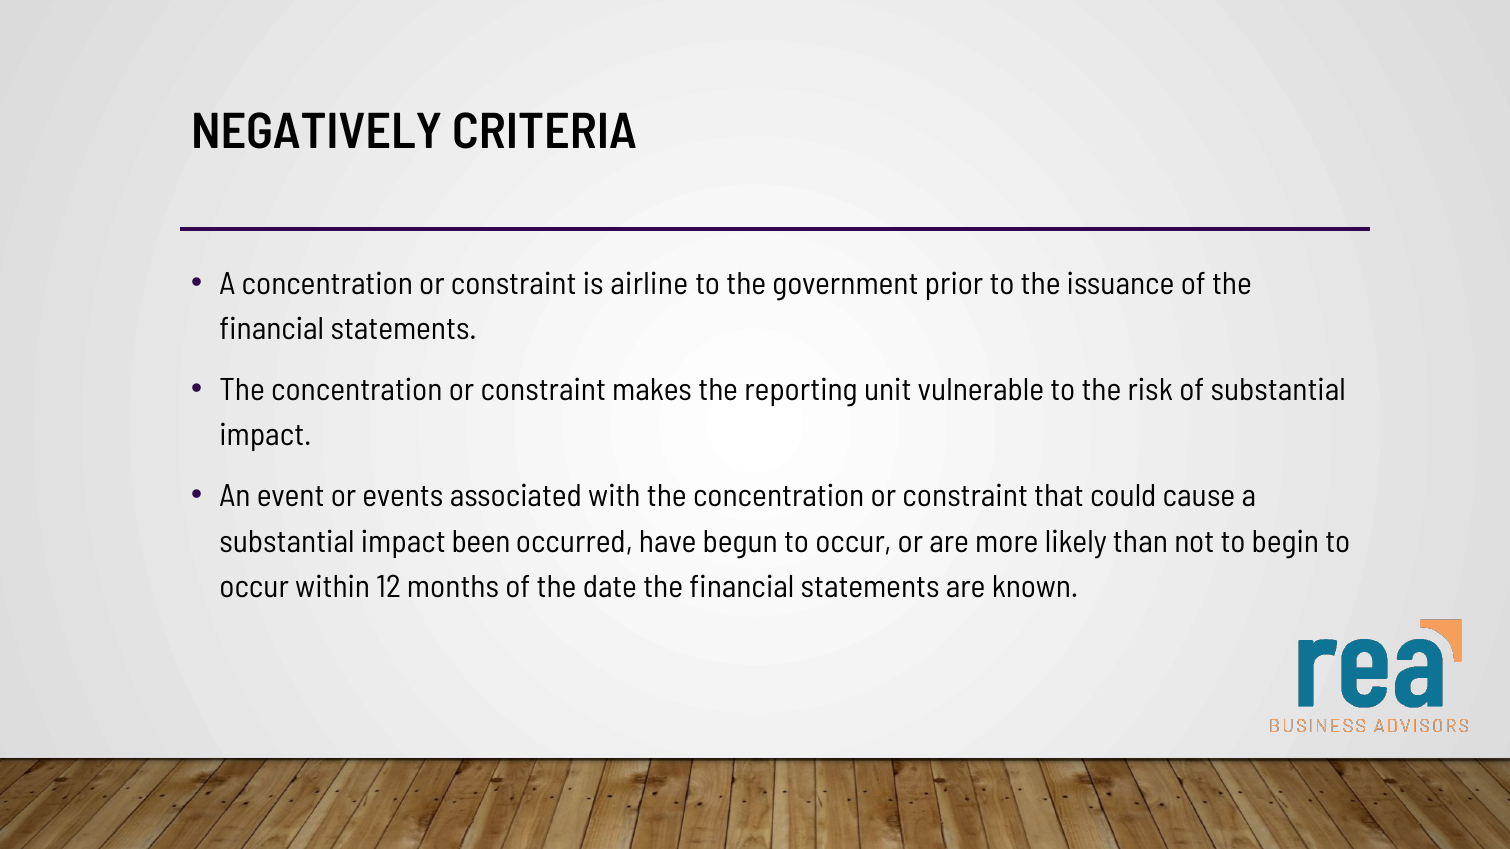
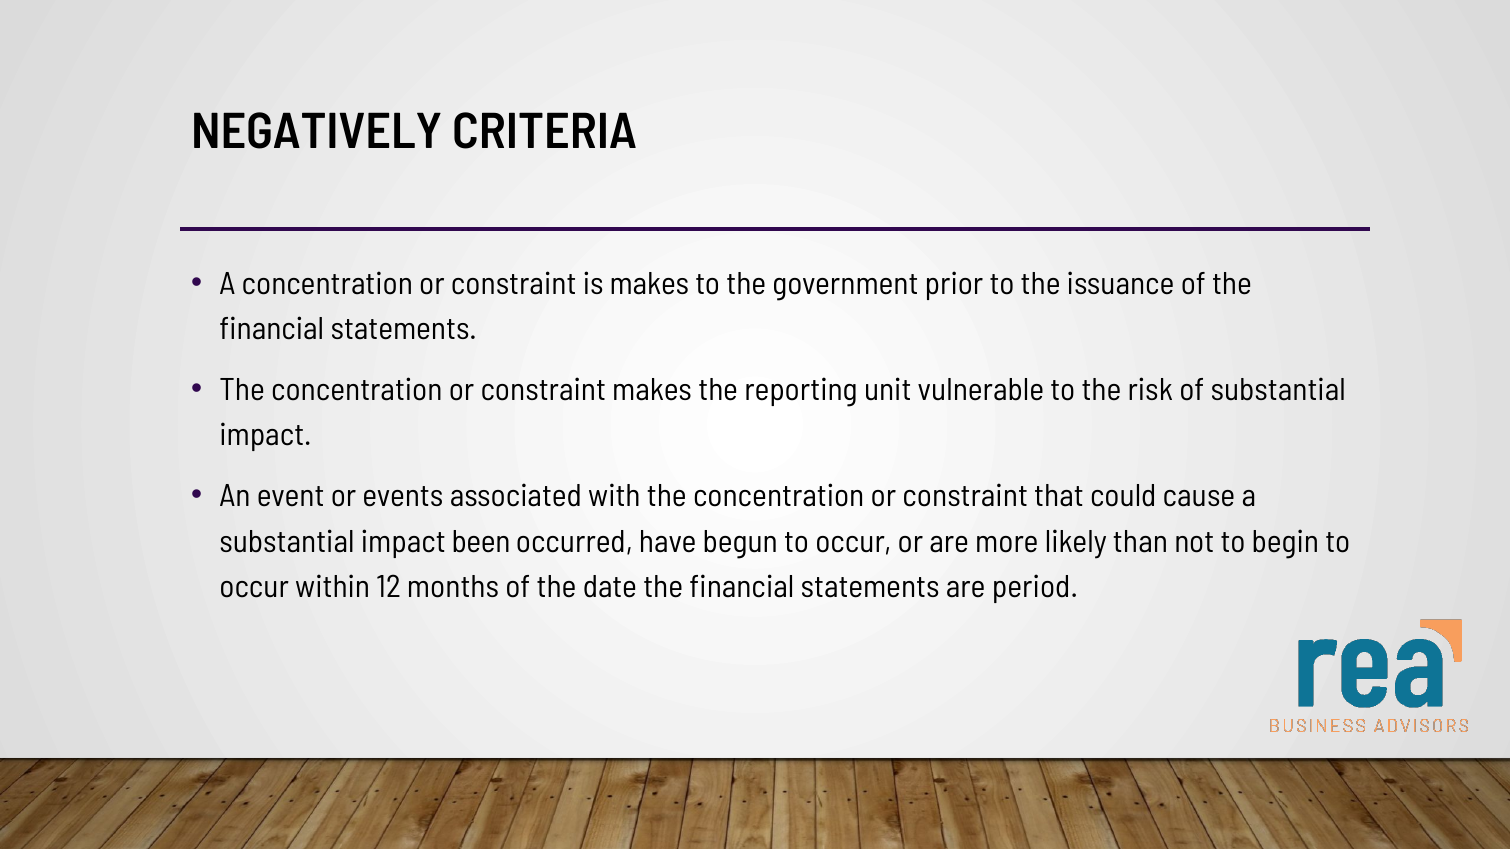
is airline: airline -> makes
known: known -> period
